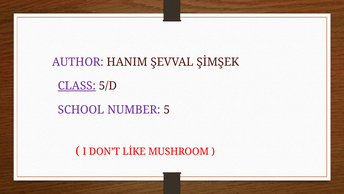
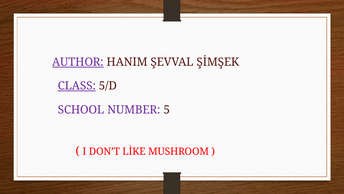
AUTHOR underline: none -> present
